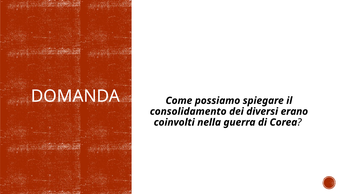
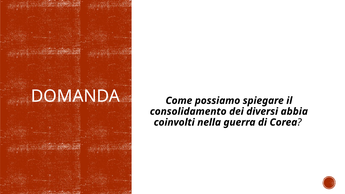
erano: erano -> abbia
